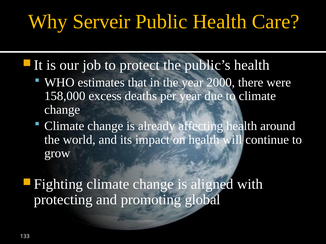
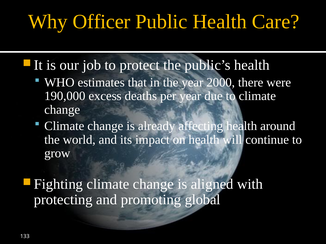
Serveir: Serveir -> Officer
158,000: 158,000 -> 190,000
